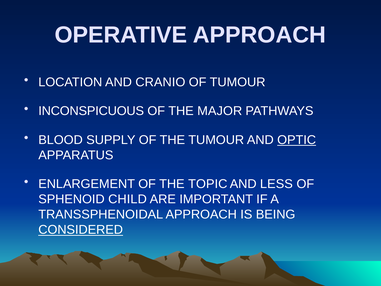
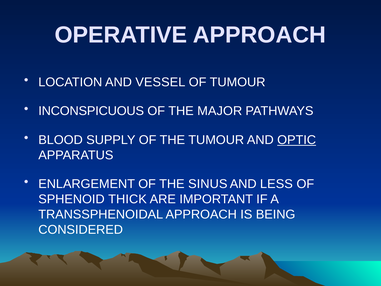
CRANIO: CRANIO -> VESSEL
TOPIC: TOPIC -> SINUS
CHILD: CHILD -> THICK
CONSIDERED underline: present -> none
